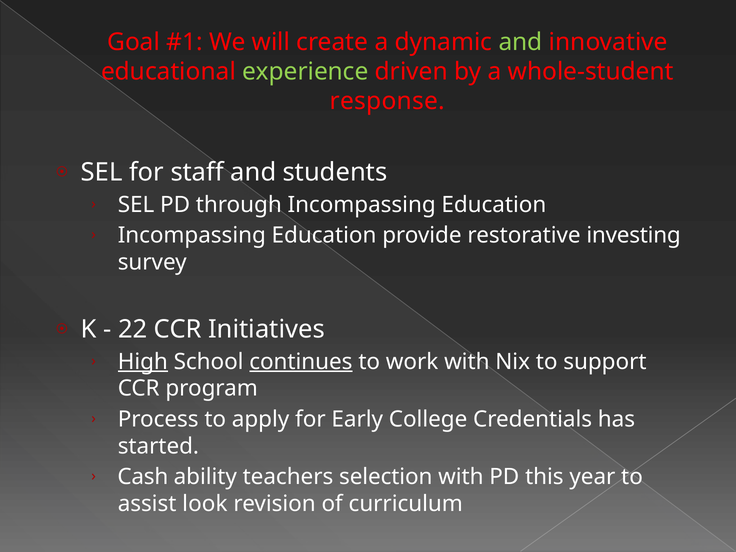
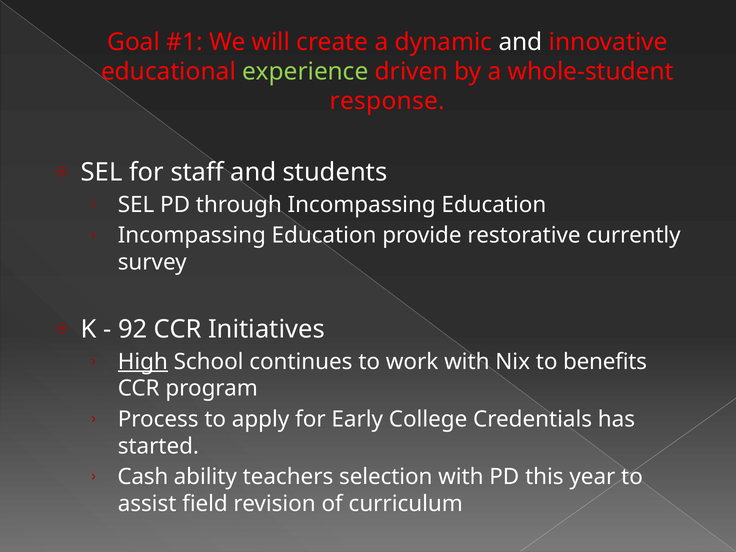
and at (521, 42) colour: light green -> white
investing: investing -> currently
22: 22 -> 92
continues underline: present -> none
support: support -> benefits
look: look -> field
